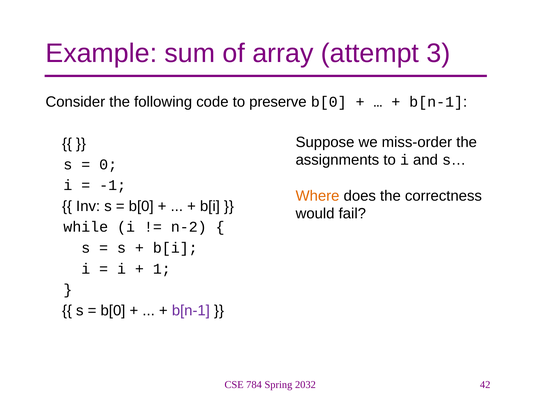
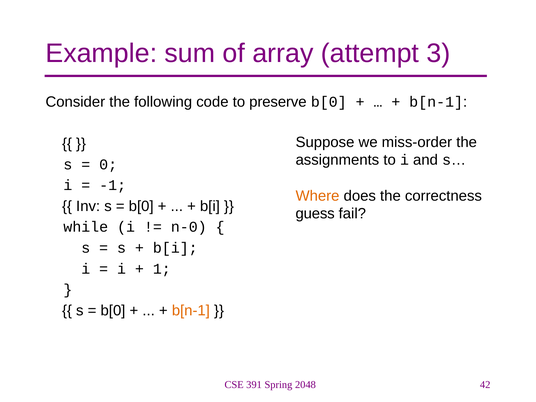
would: would -> guess
n-2: n-2 -> n-0
b[n-1 at (191, 310) colour: purple -> orange
784: 784 -> 391
2032: 2032 -> 2048
